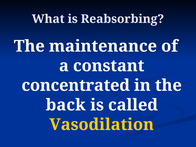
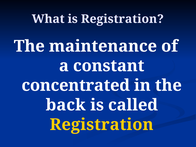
is Reabsorbing: Reabsorbing -> Registration
Vasodilation at (102, 125): Vasodilation -> Registration
